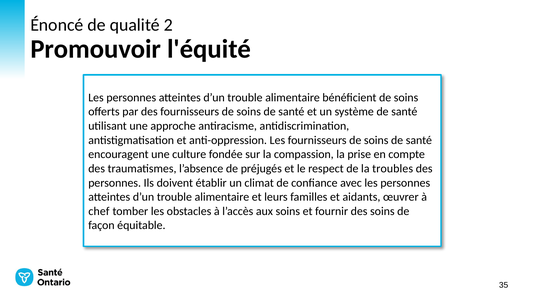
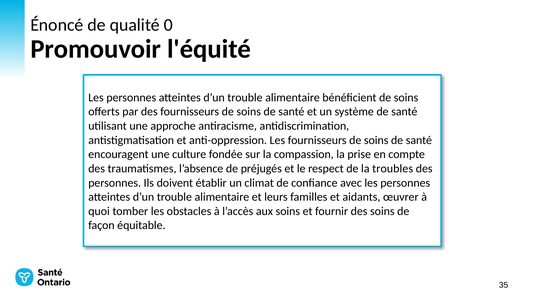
2: 2 -> 0
chef: chef -> quoi
